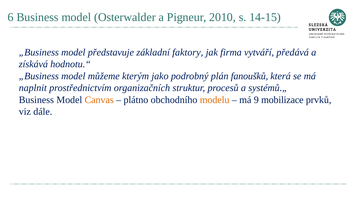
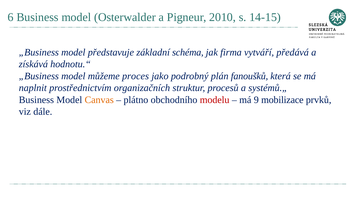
faktory: faktory -> schéma
kterým: kterým -> proces
modelu colour: orange -> red
